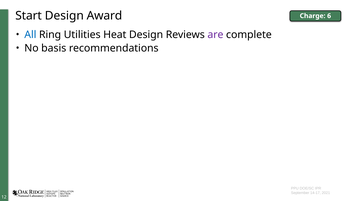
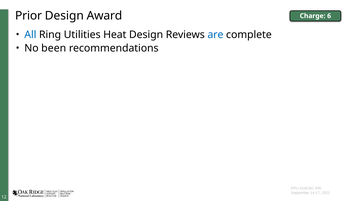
Start: Start -> Prior
are colour: purple -> blue
basis: basis -> been
